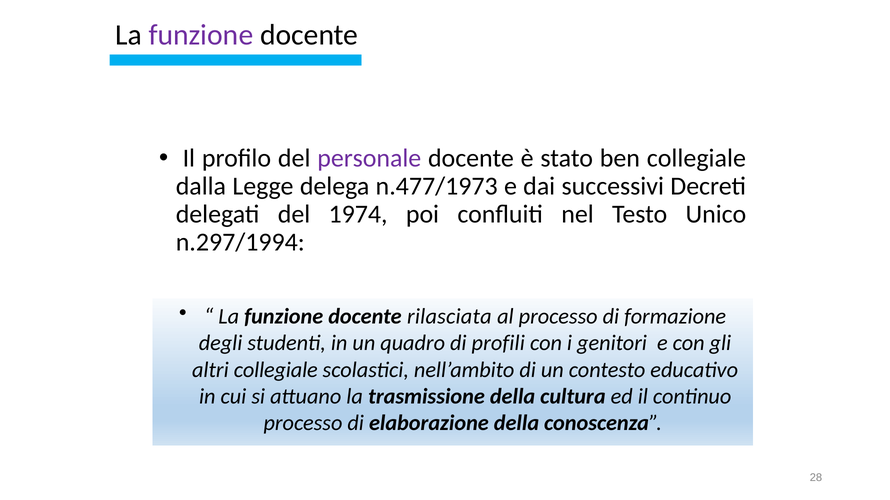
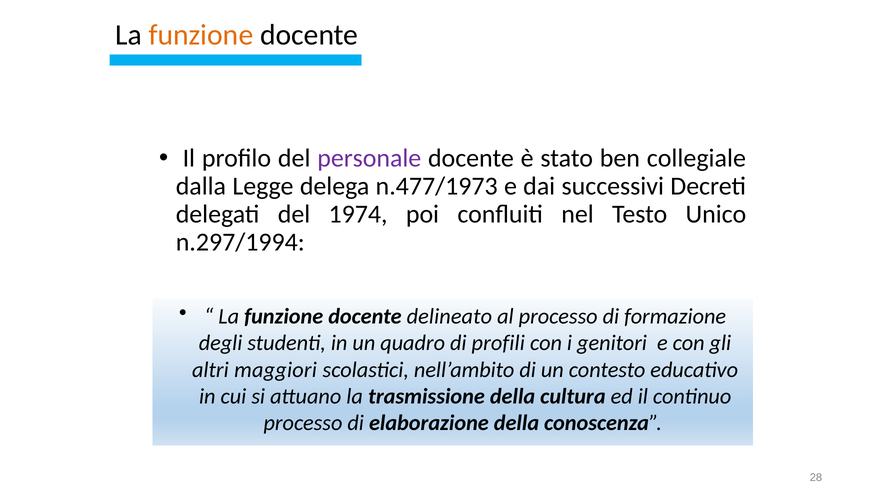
funzione at (201, 35) colour: purple -> orange
rilasciata: rilasciata -> delineato
altri collegiale: collegiale -> maggiori
